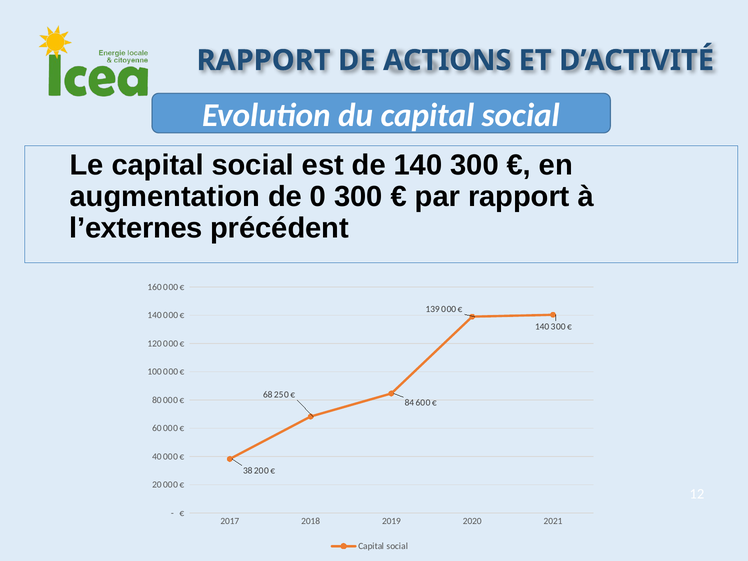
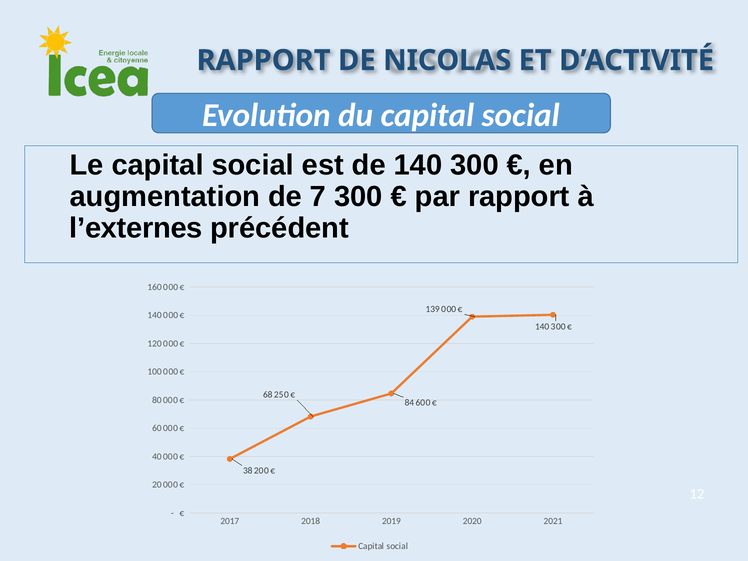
ACTIONS: ACTIONS -> NICOLAS
0: 0 -> 7
